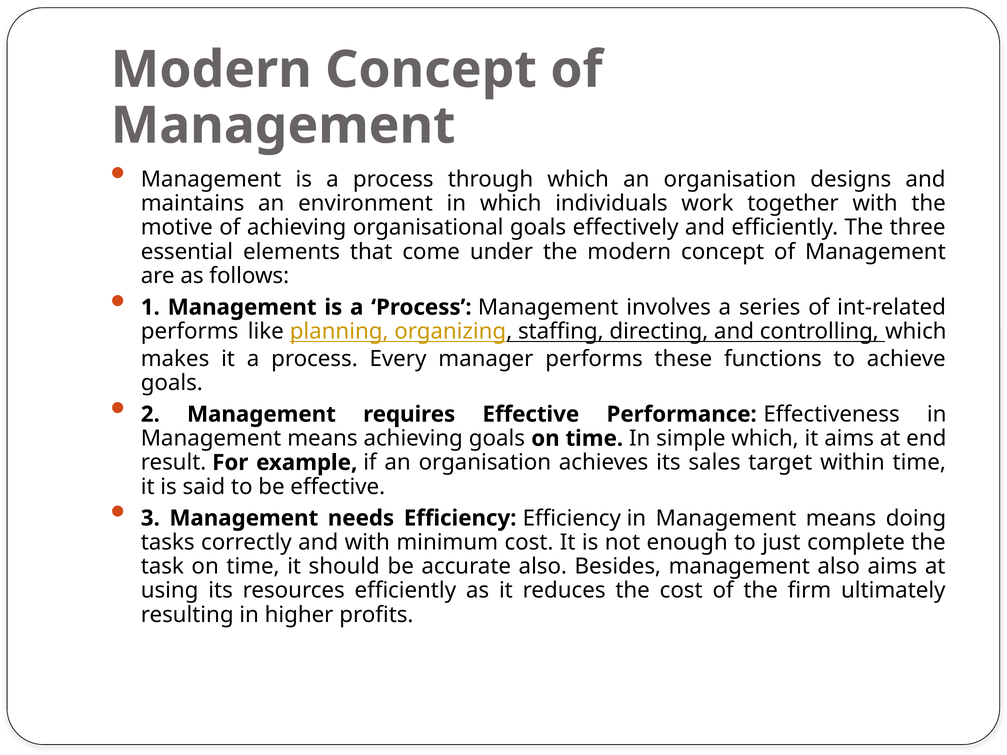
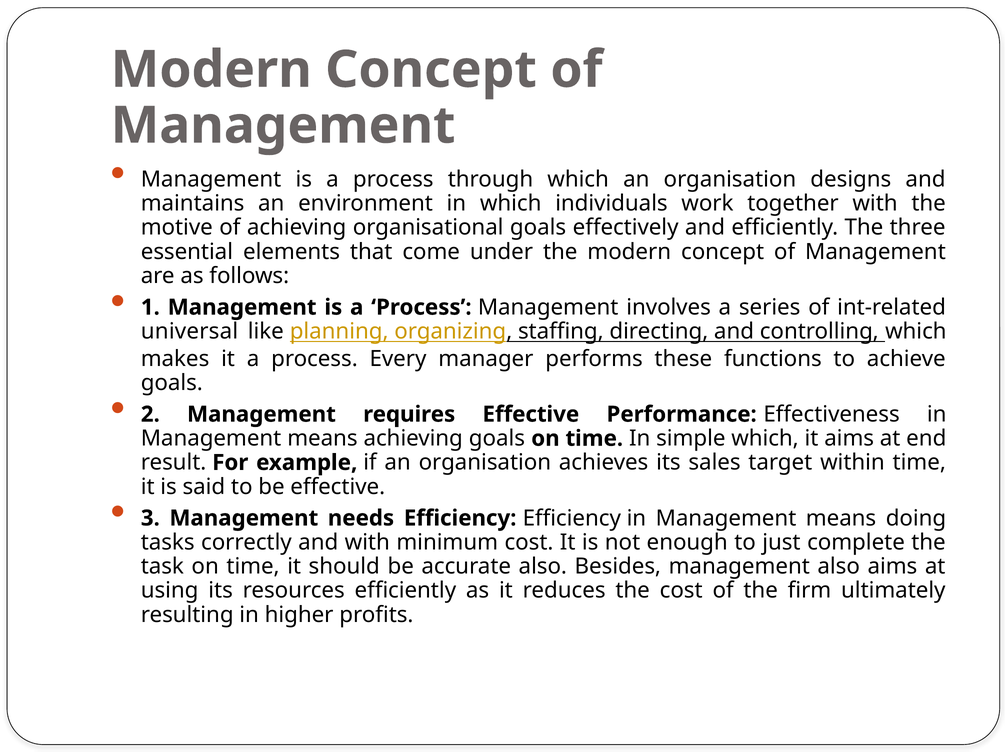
performs at (190, 332): performs -> universal
